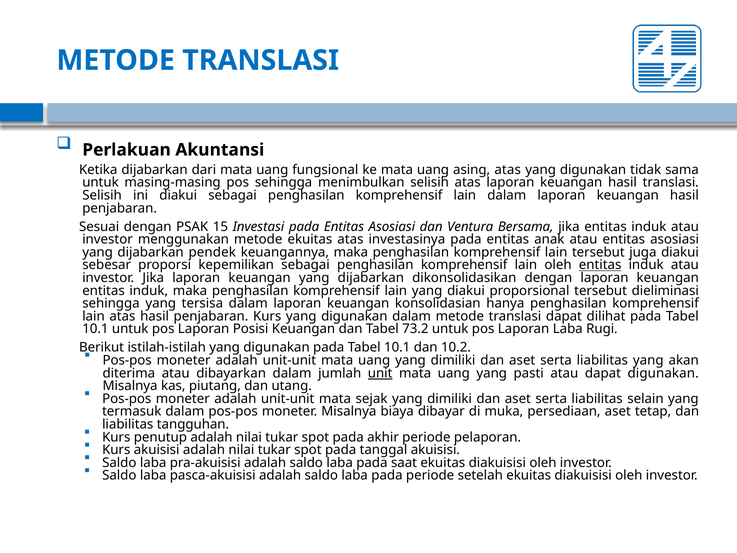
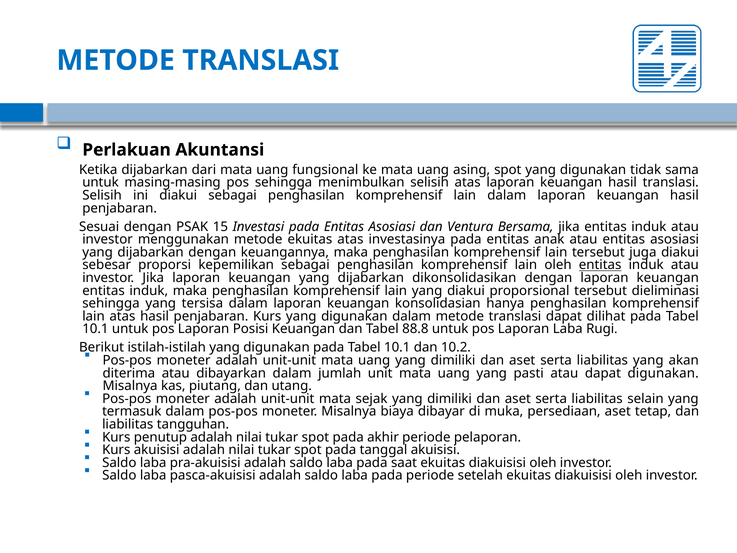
asing atas: atas -> spot
dijabarkan pendek: pendek -> dengan
73.2: 73.2 -> 88.8
unit underline: present -> none
